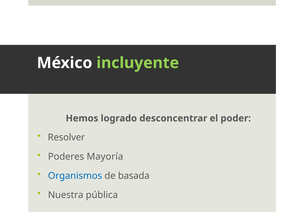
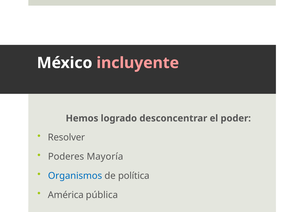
incluyente colour: light green -> pink
basada: basada -> política
Nuestra: Nuestra -> América
